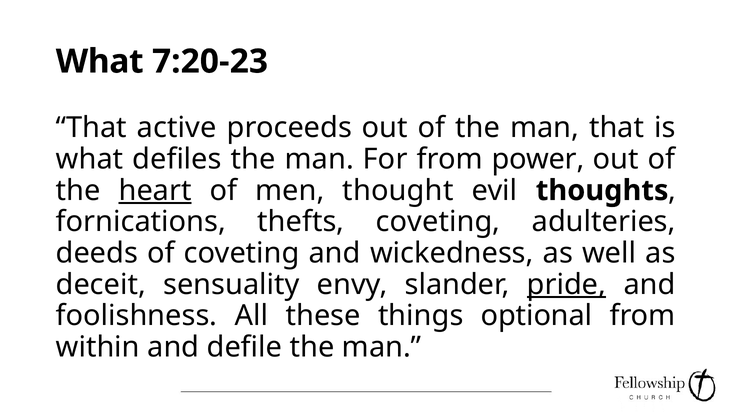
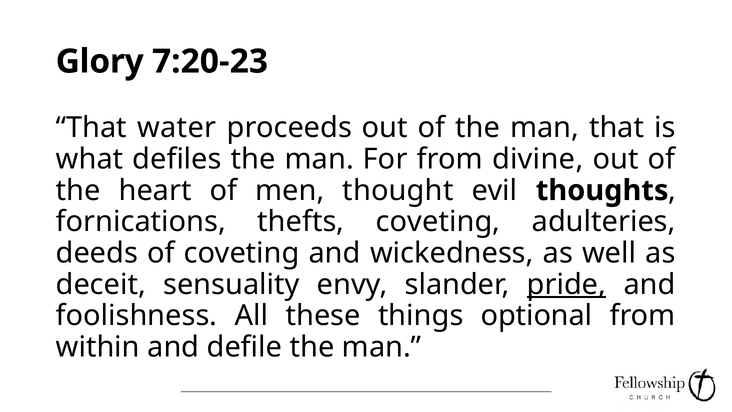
What at (100, 61): What -> Glory
active: active -> water
power: power -> divine
heart underline: present -> none
